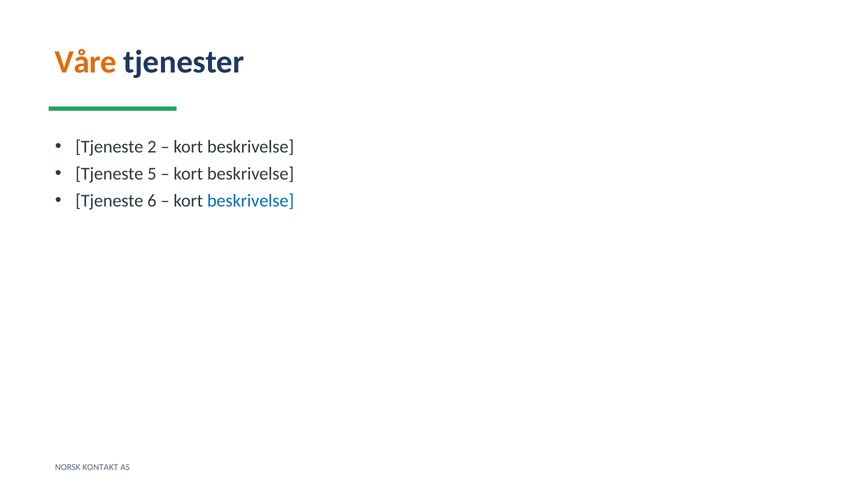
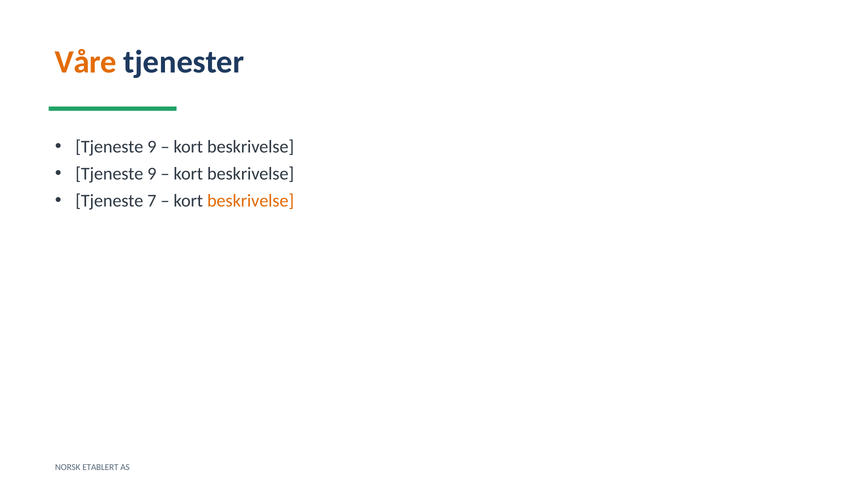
2 at (152, 147): 2 -> 9
5 at (152, 174): 5 -> 9
6: 6 -> 7
beskrivelse at (251, 201) colour: blue -> orange
KONTAKT: KONTAKT -> ETABLERT
